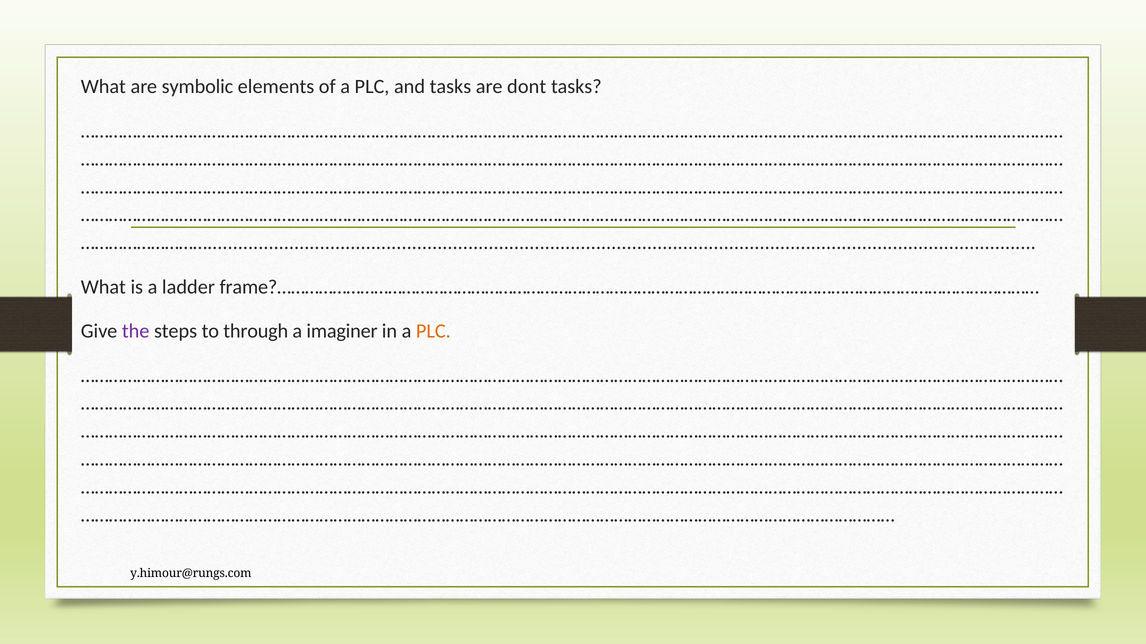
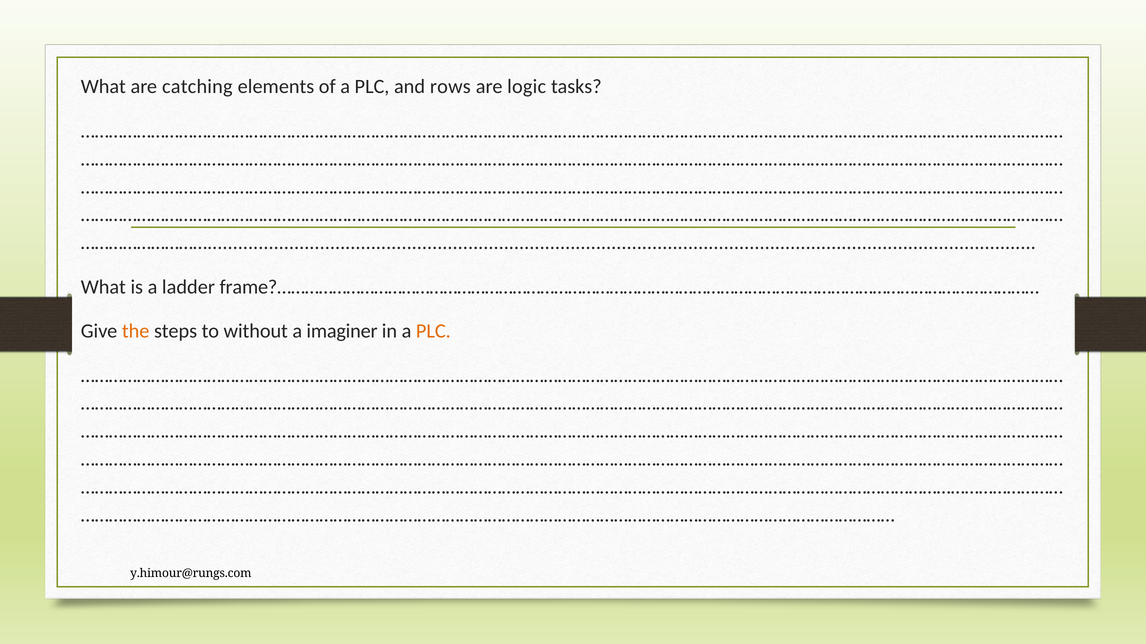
symbolic: symbolic -> catching
and tasks: tasks -> rows
dont: dont -> logic
the colour: purple -> orange
through: through -> without
